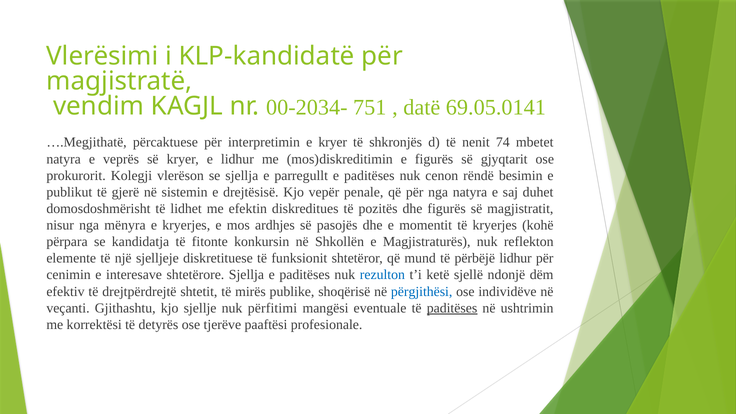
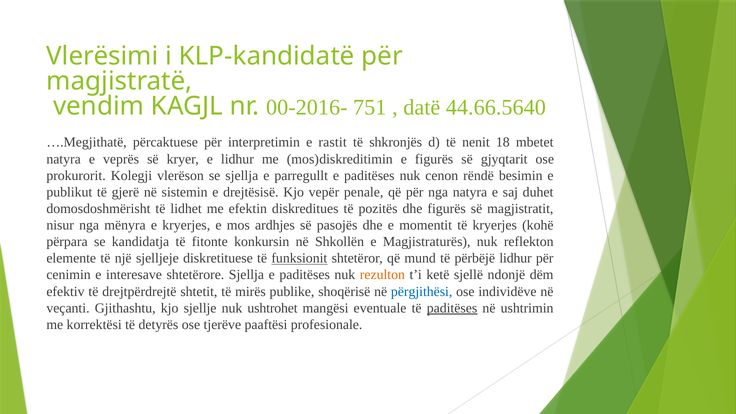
00-2034-: 00-2034- -> 00-2016-
69.05.0141: 69.05.0141 -> 44.66.5640
e kryer: kryer -> rastit
74: 74 -> 18
funksionit underline: none -> present
rezulton colour: blue -> orange
përfitimi: përfitimi -> ushtrohet
